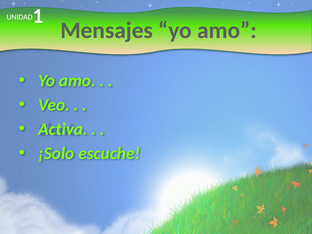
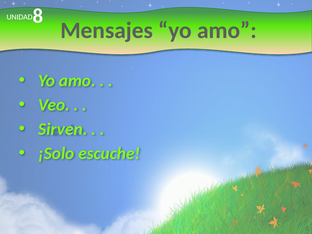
1: 1 -> 8
Activa: Activa -> Sirven
